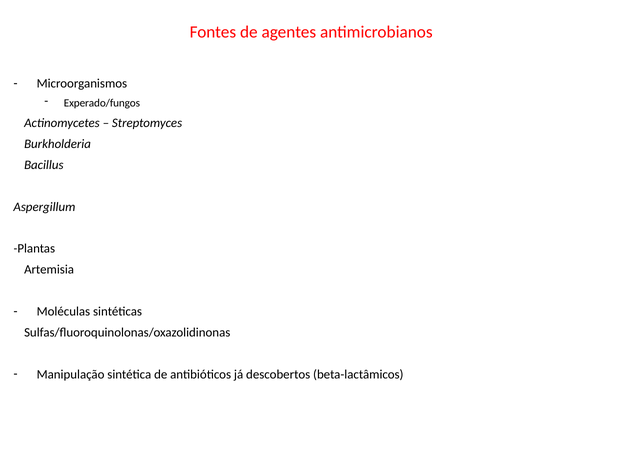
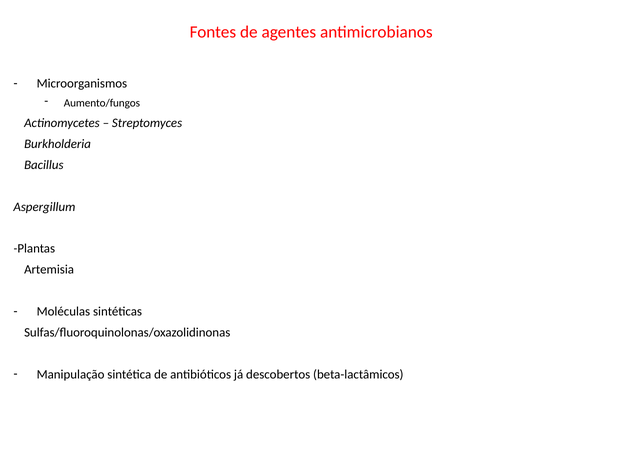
Experado/fungos: Experado/fungos -> Aumento/fungos
